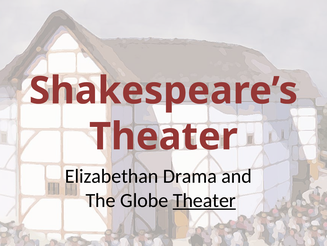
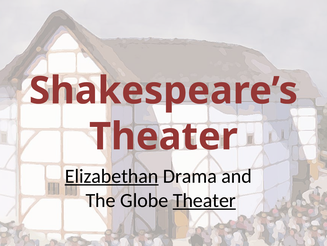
Elizabethan underline: none -> present
